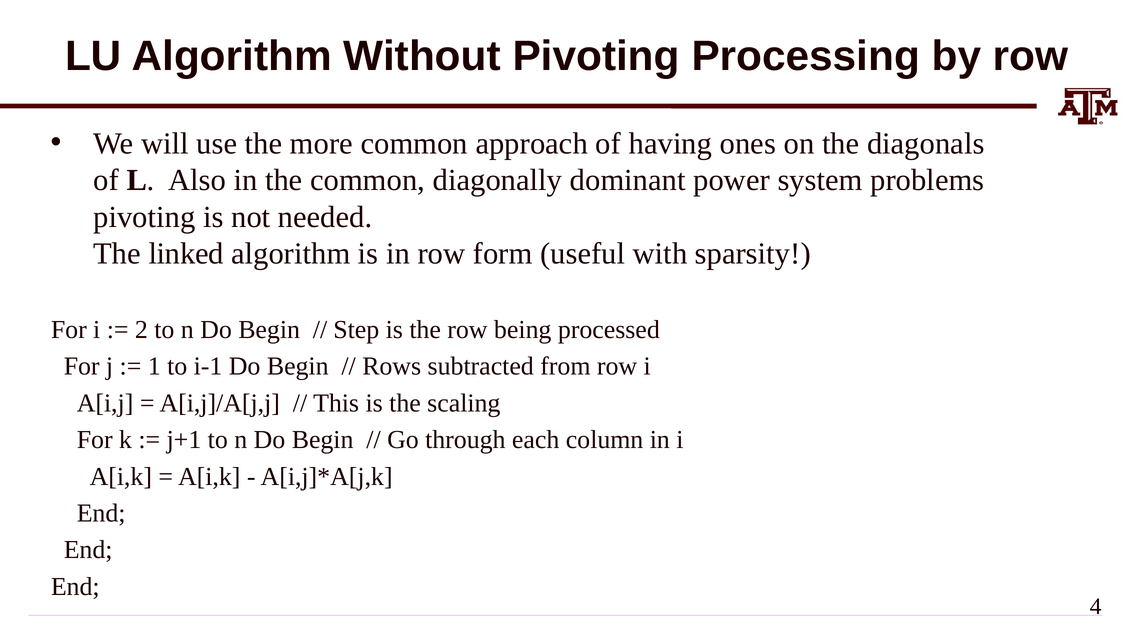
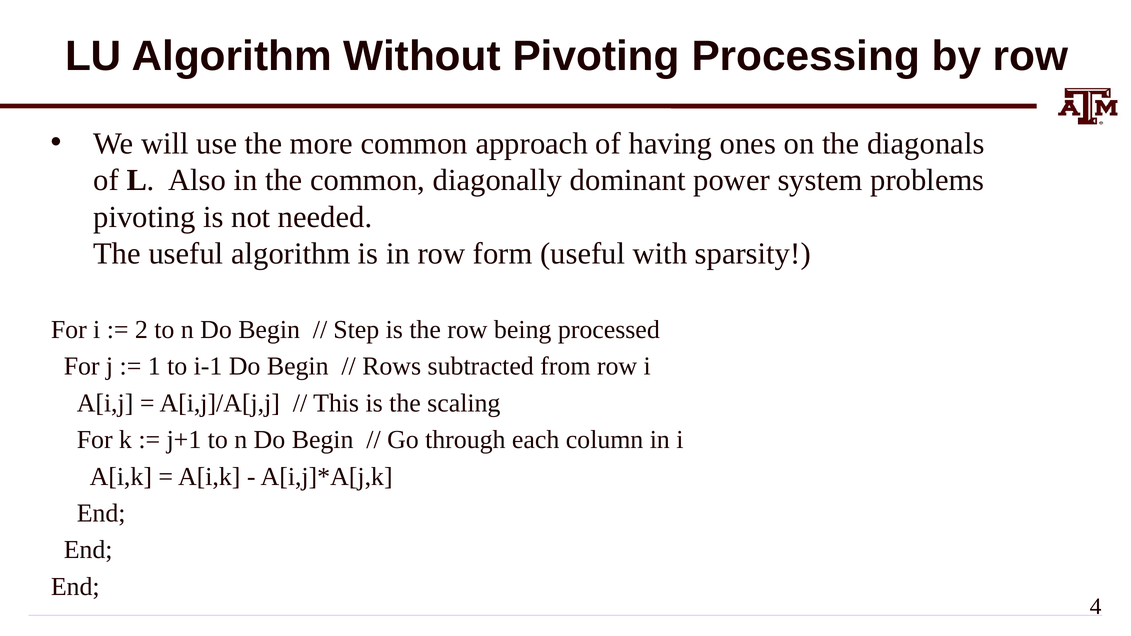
The linked: linked -> useful
